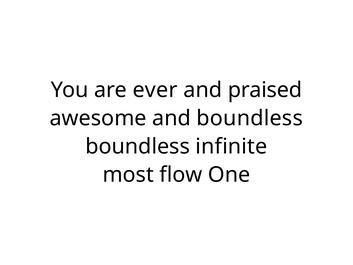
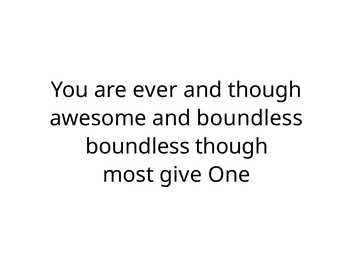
and praised: praised -> though
boundless infinite: infinite -> though
flow: flow -> give
